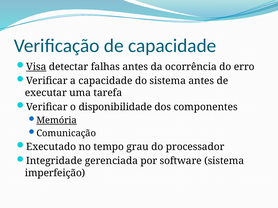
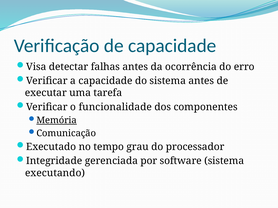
Visa underline: present -> none
disponibilidade: disponibilidade -> funcionalidade
imperfeição: imperfeição -> executando
